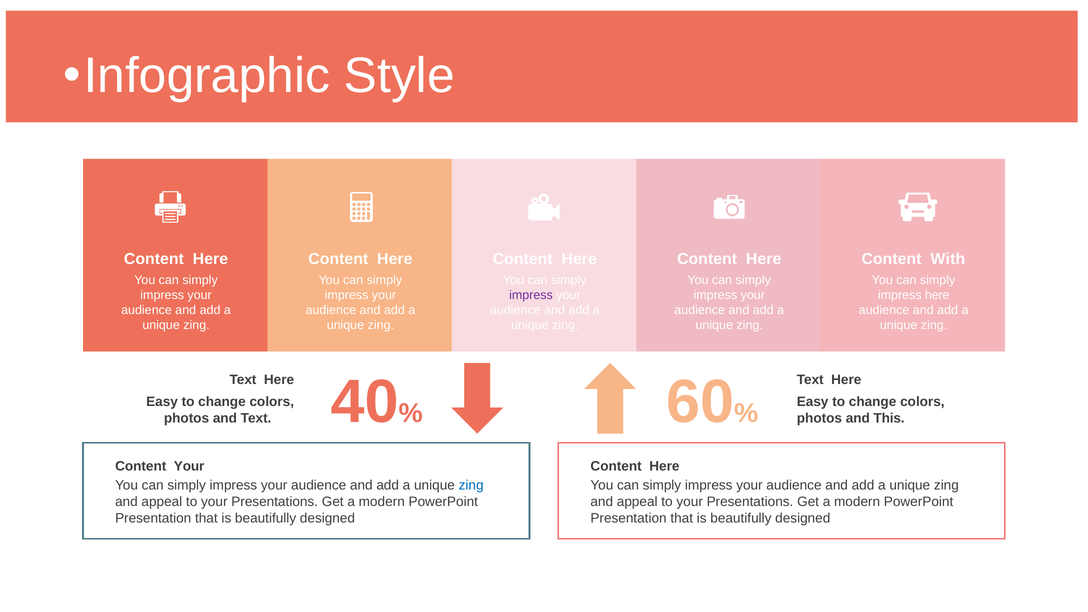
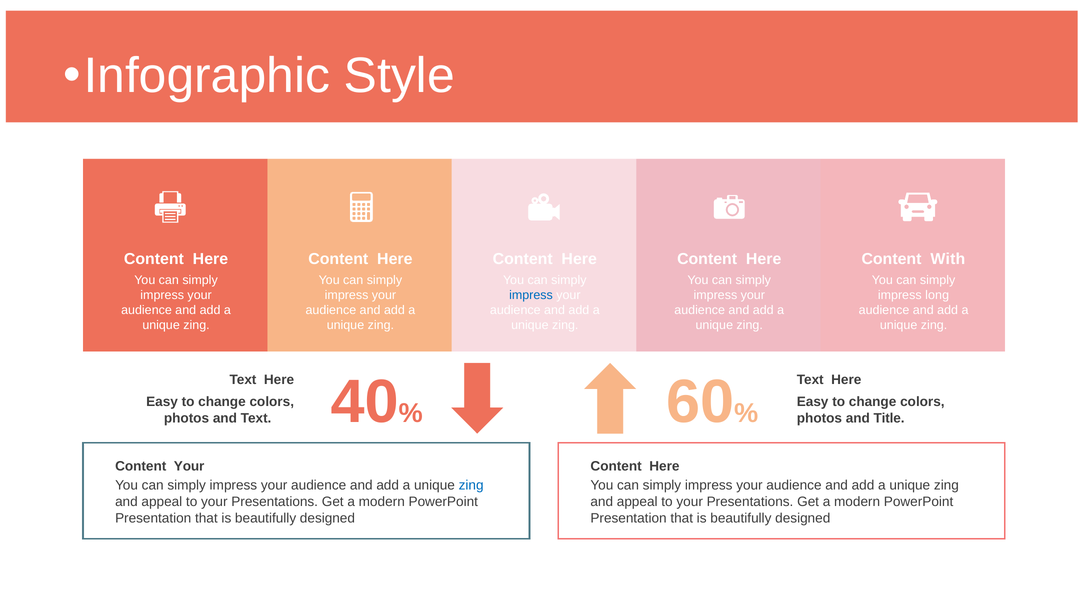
impress at (531, 295) colour: purple -> blue
impress here: here -> long
This: This -> Title
